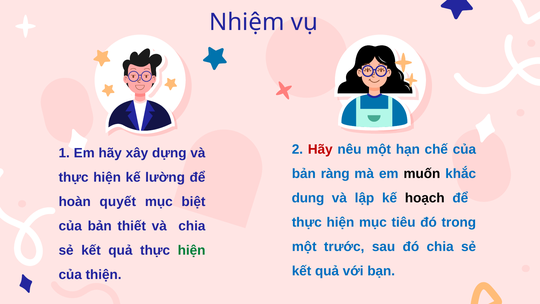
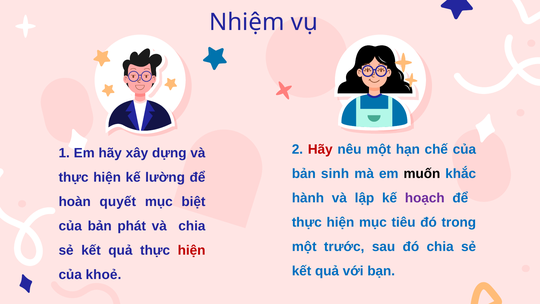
ràng: ràng -> sinh
dung: dung -> hành
hoạch colour: black -> purple
thiết: thiết -> phát
hiện at (192, 250) colour: green -> red
thiện: thiện -> khoẻ
